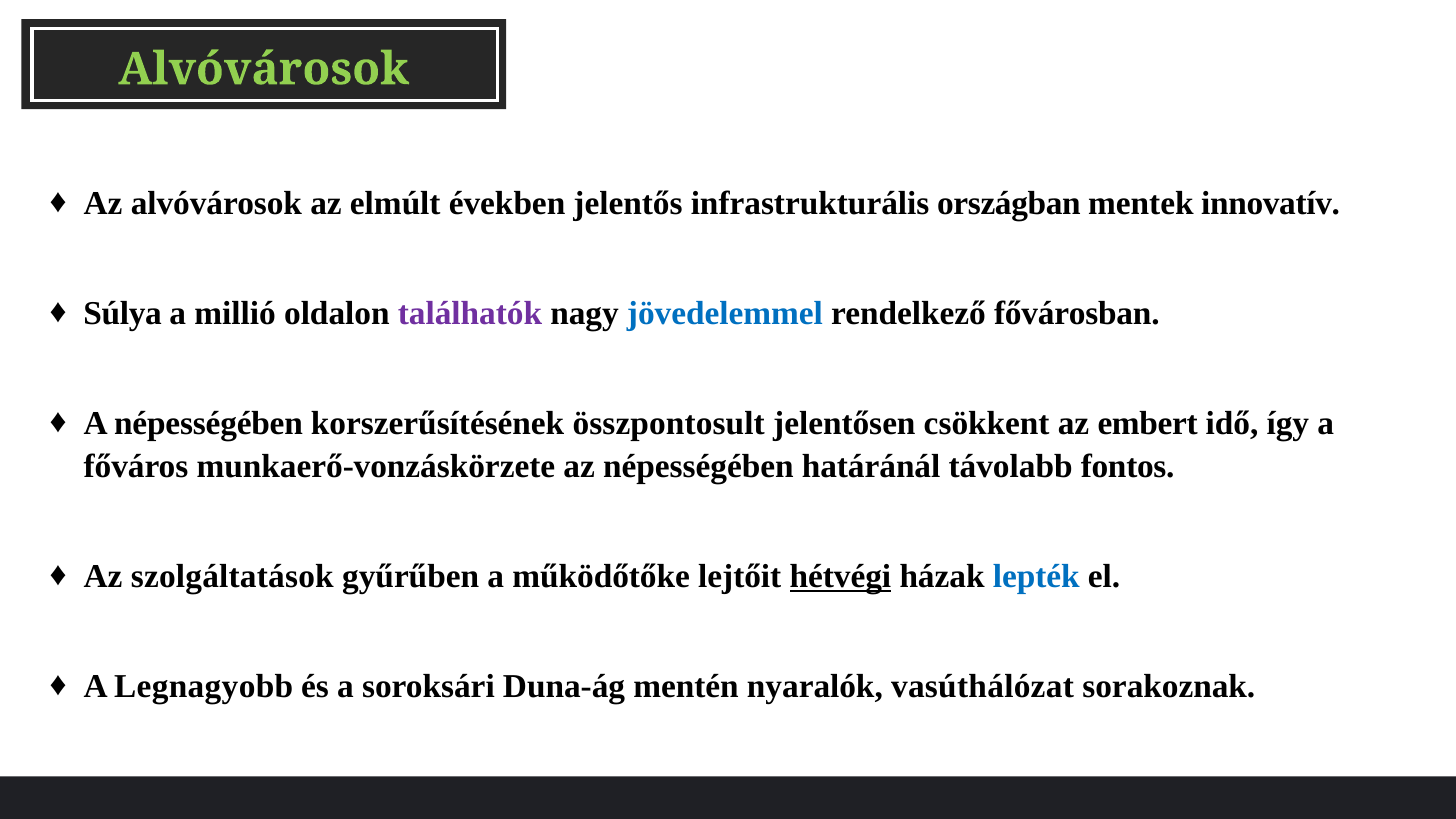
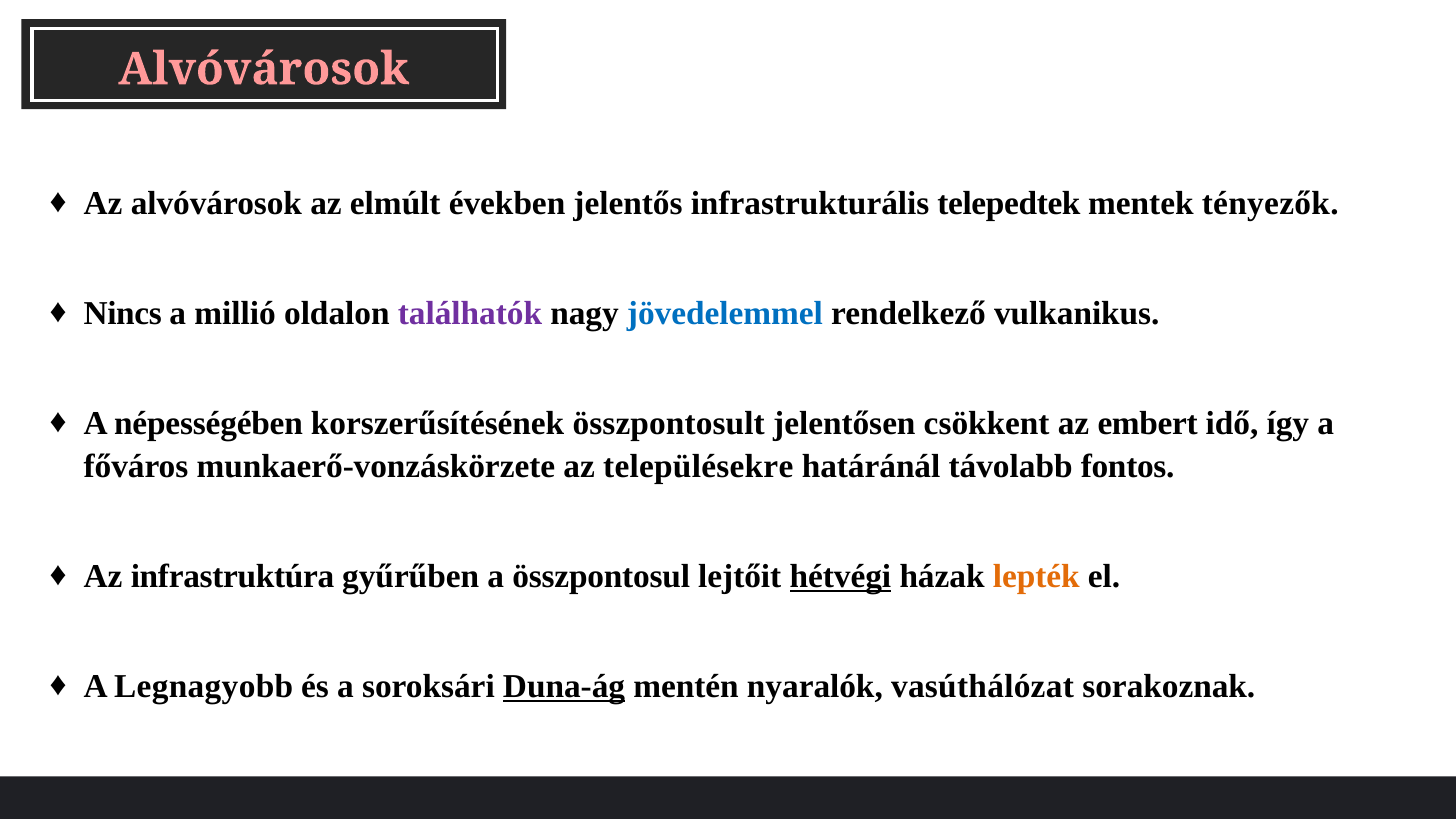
Alvóvárosok at (264, 69) colour: light green -> pink
országban: országban -> telepedtek
innovatív: innovatív -> tényezők
Súlya: Súlya -> Nincs
fővárosban: fővárosban -> vulkanikus
az népességében: népességében -> településekre
szolgáltatások: szolgáltatások -> infrastruktúra
működőtőke: működőtőke -> összpontosul
lepték colour: blue -> orange
Duna-ág underline: none -> present
